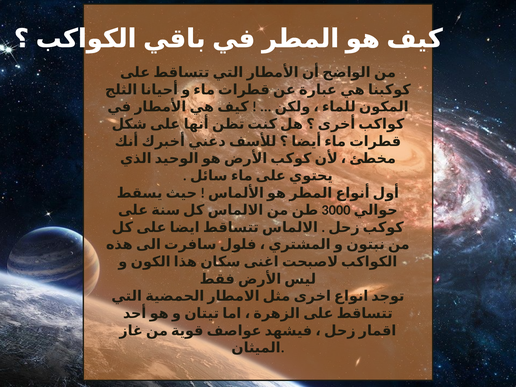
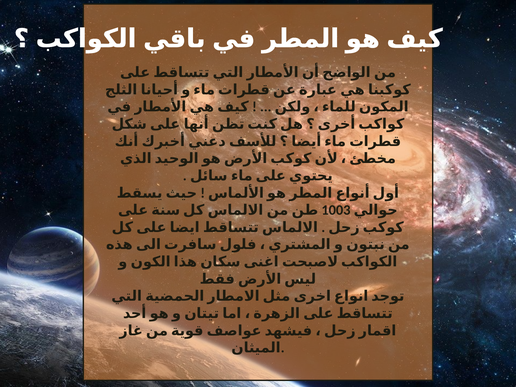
3000: 3000 -> 1003
